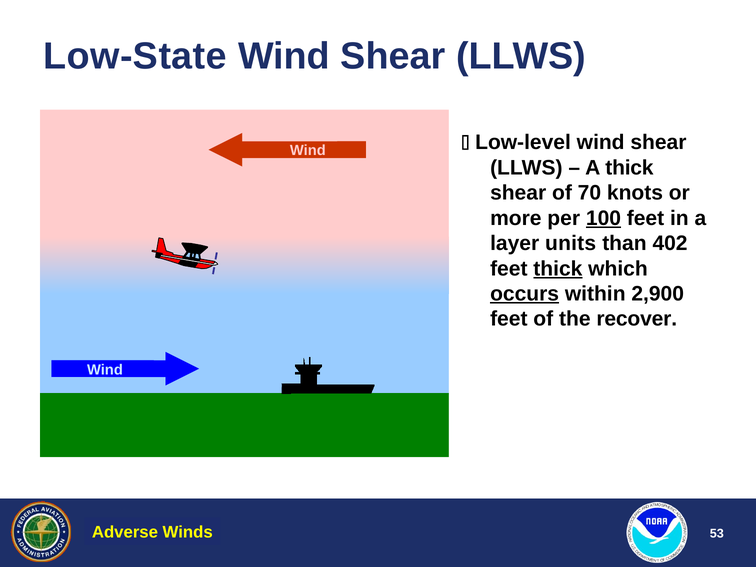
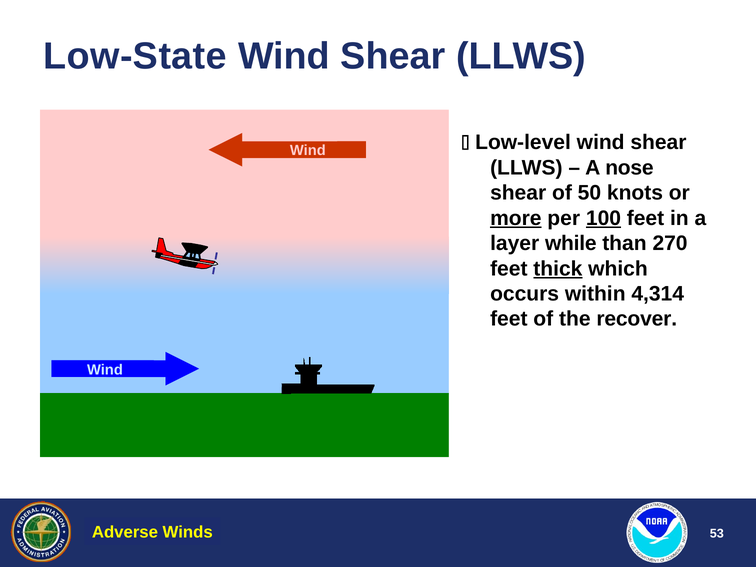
A thick: thick -> nose
70: 70 -> 50
more underline: none -> present
units: units -> while
402: 402 -> 270
occurs underline: present -> none
2,900: 2,900 -> 4,314
